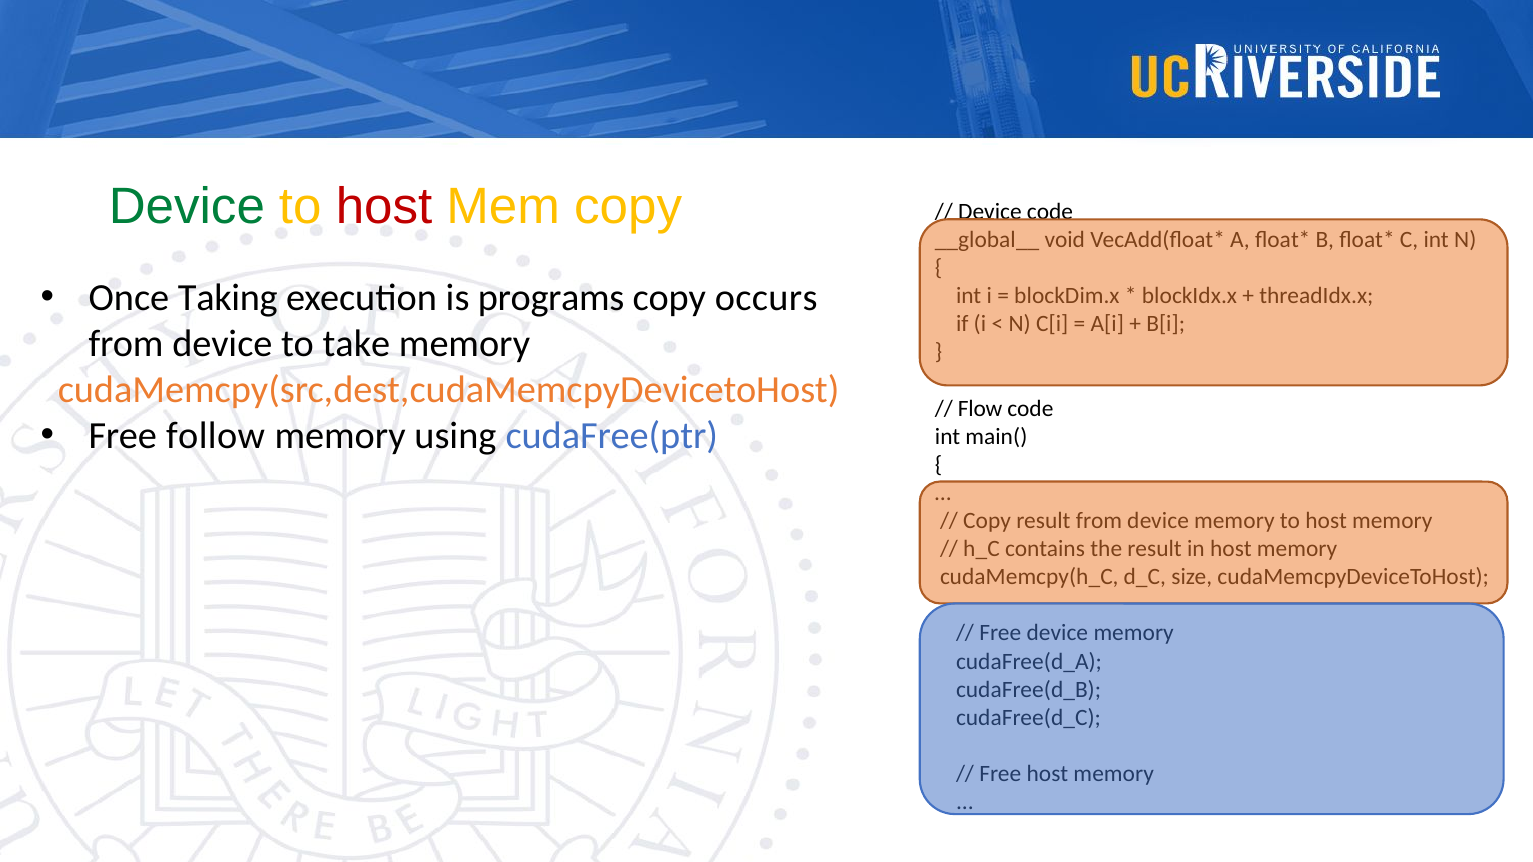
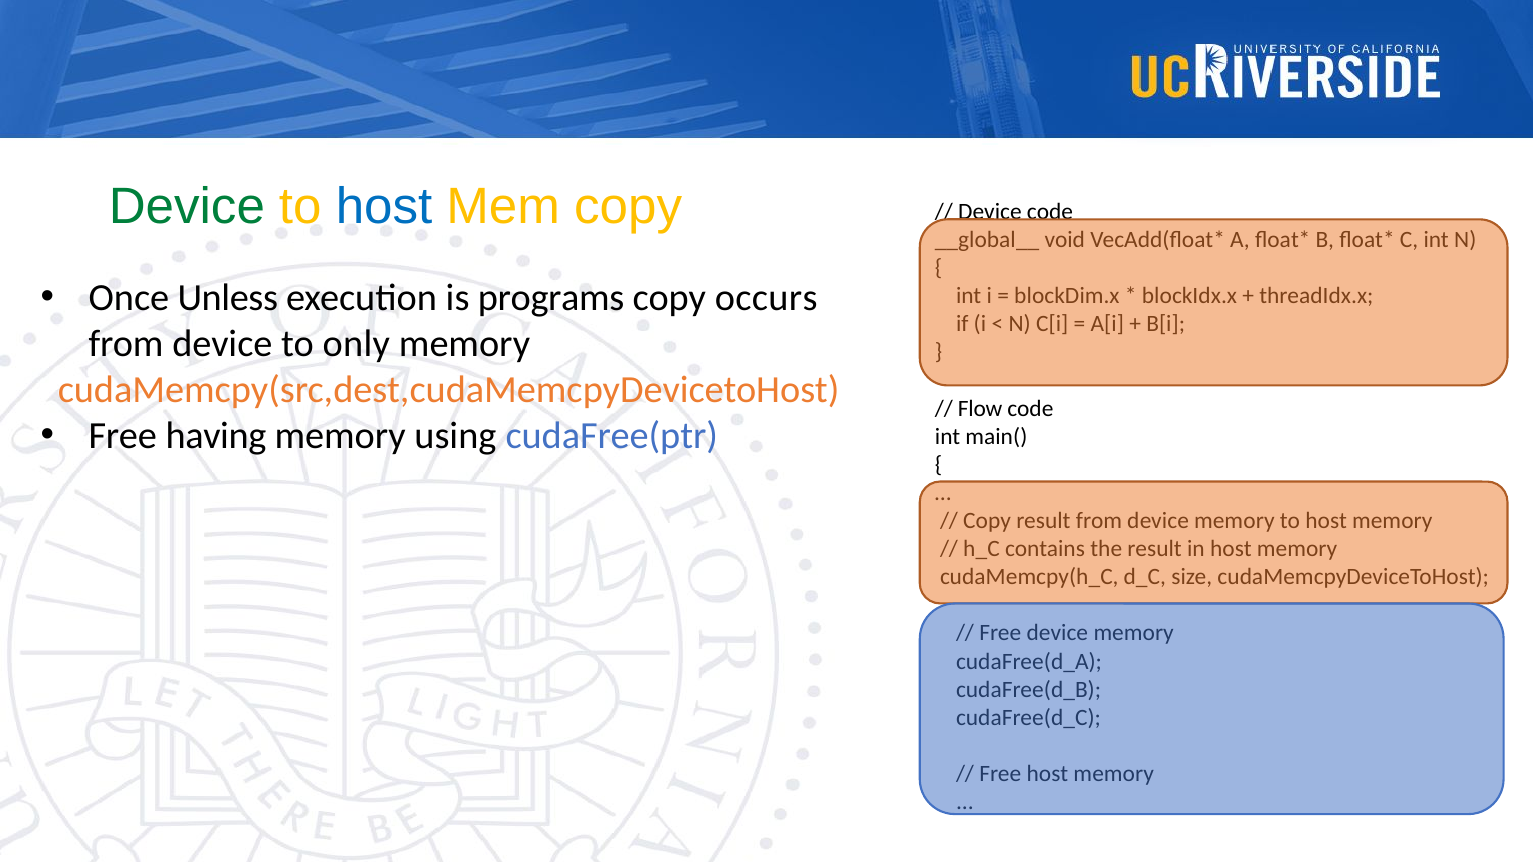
host at (384, 207) colour: red -> blue
Taking: Taking -> Unless
take: take -> only
follow: follow -> having
